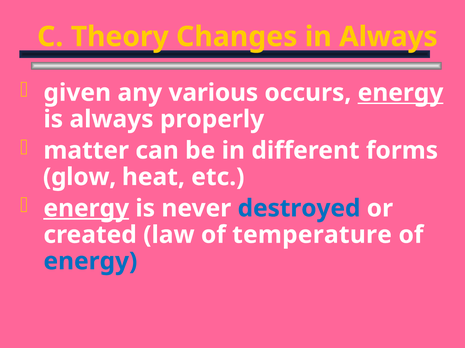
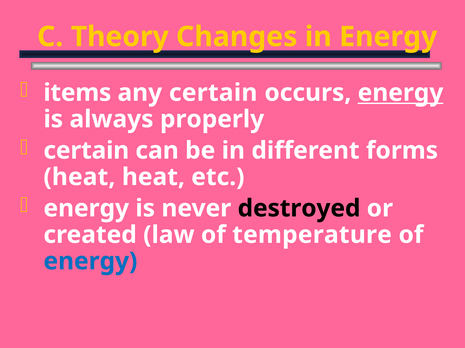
in Always: Always -> Energy
given: given -> items
any various: various -> certain
matter at (86, 151): matter -> certain
glow at (80, 177): glow -> heat
energy at (86, 209) underline: present -> none
destroyed colour: blue -> black
